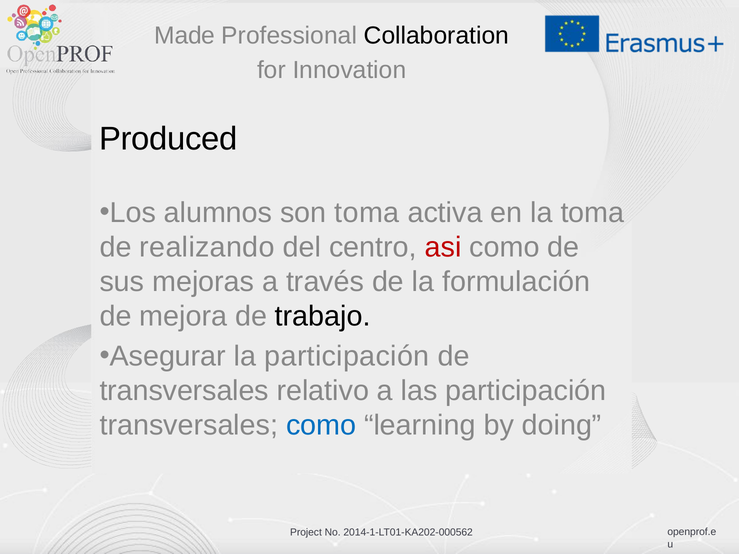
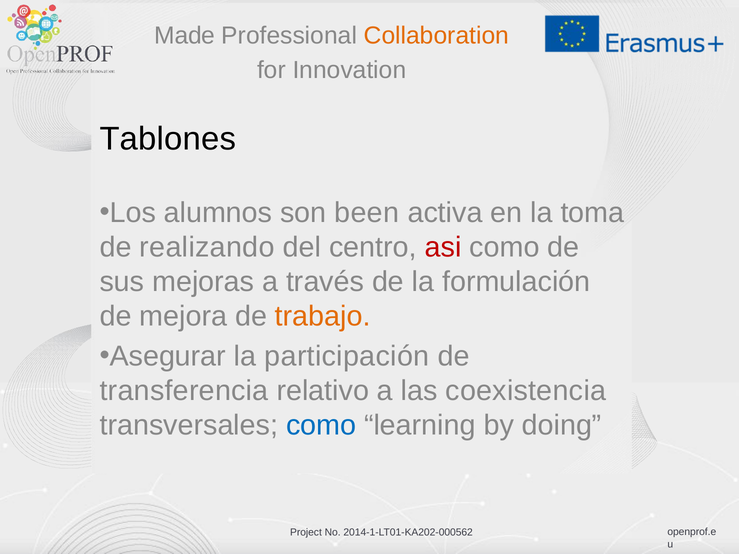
Collaboration colour: black -> orange
Produced: Produced -> Tablones
son toma: toma -> been
trabajo colour: black -> orange
transversales at (184, 391): transversales -> transferencia
las participación: participación -> coexistencia
